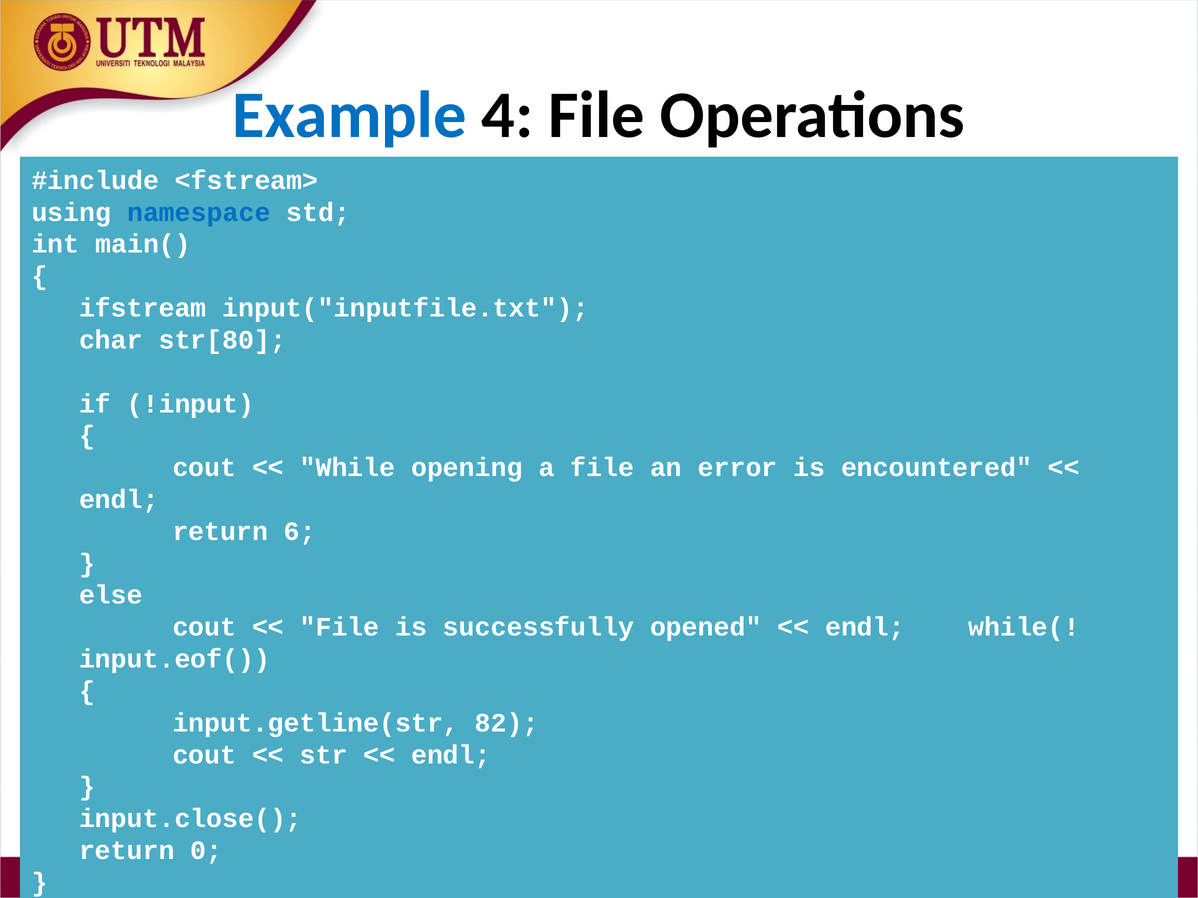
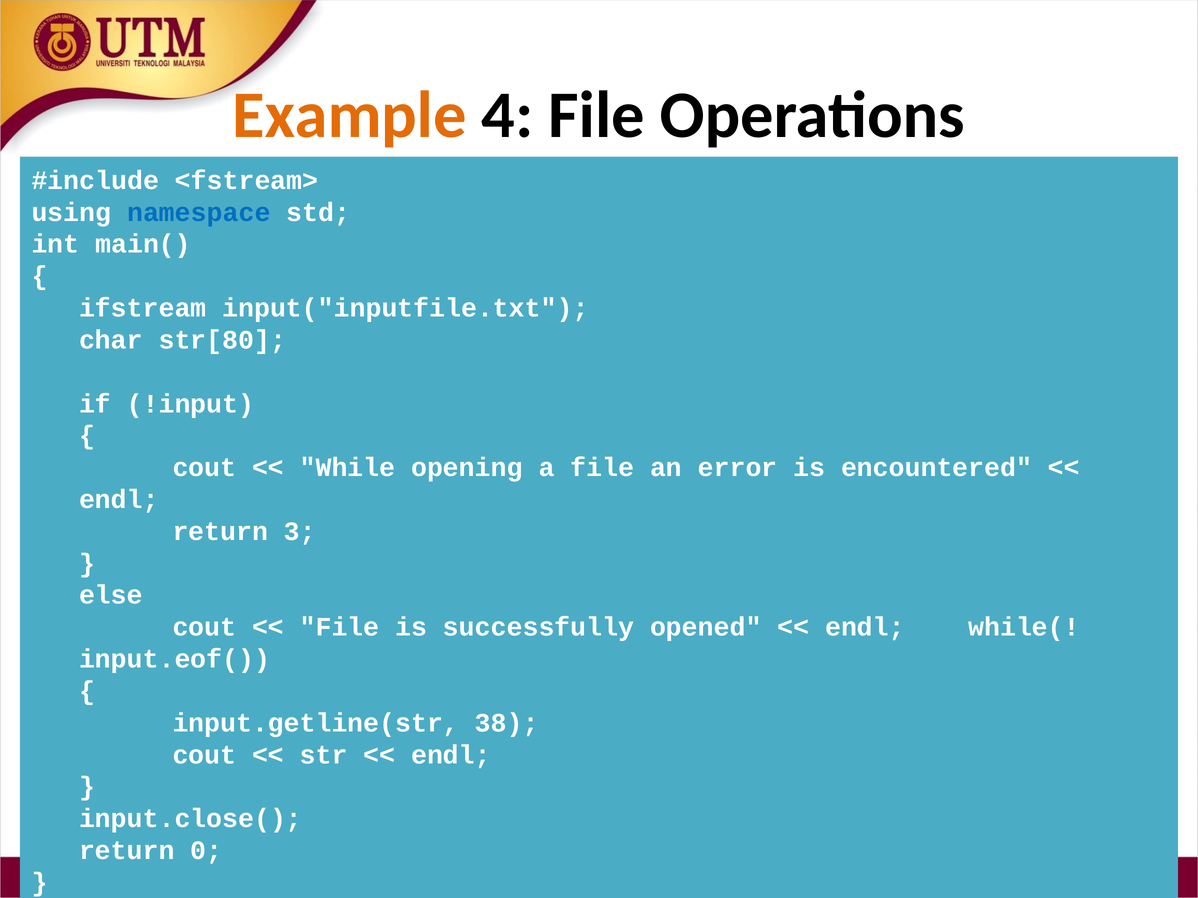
Example colour: blue -> orange
6: 6 -> 3
82: 82 -> 38
